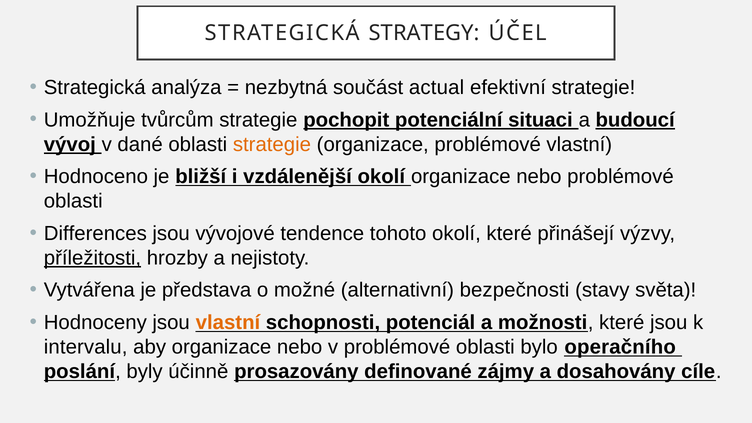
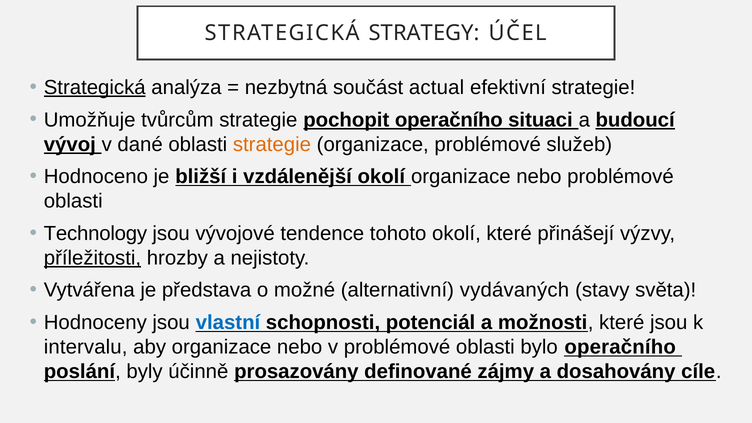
Strategická at (95, 87) underline: none -> present
pochopit potenciální: potenciální -> operačního
problémové vlastní: vlastní -> služeb
Differences: Differences -> Technology
bezpečnosti: bezpečnosti -> vydávaných
vlastní at (228, 323) colour: orange -> blue
